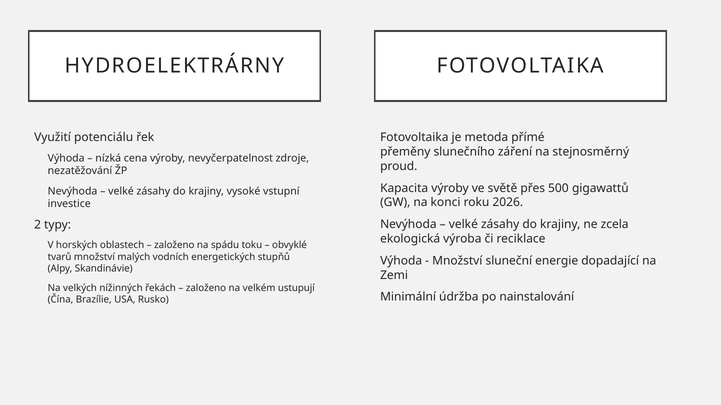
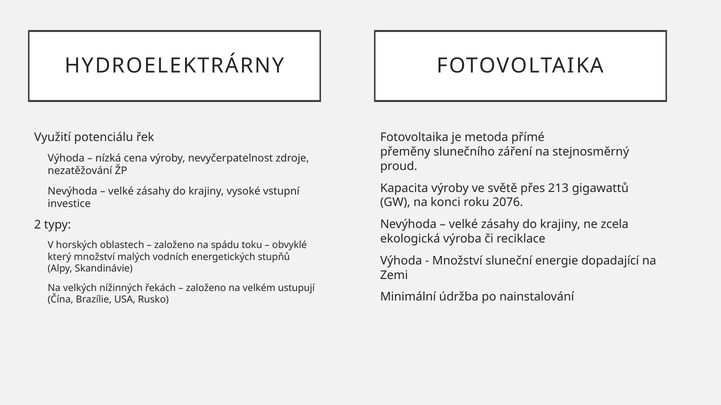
500: 500 -> 213
2026: 2026 -> 2076
tvarů: tvarů -> který
